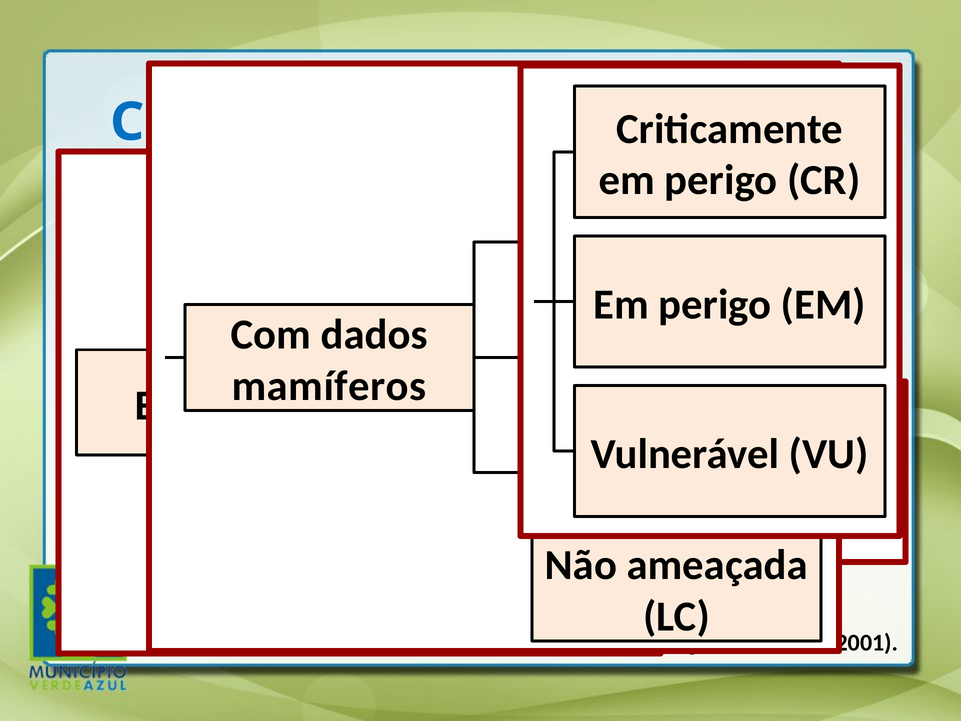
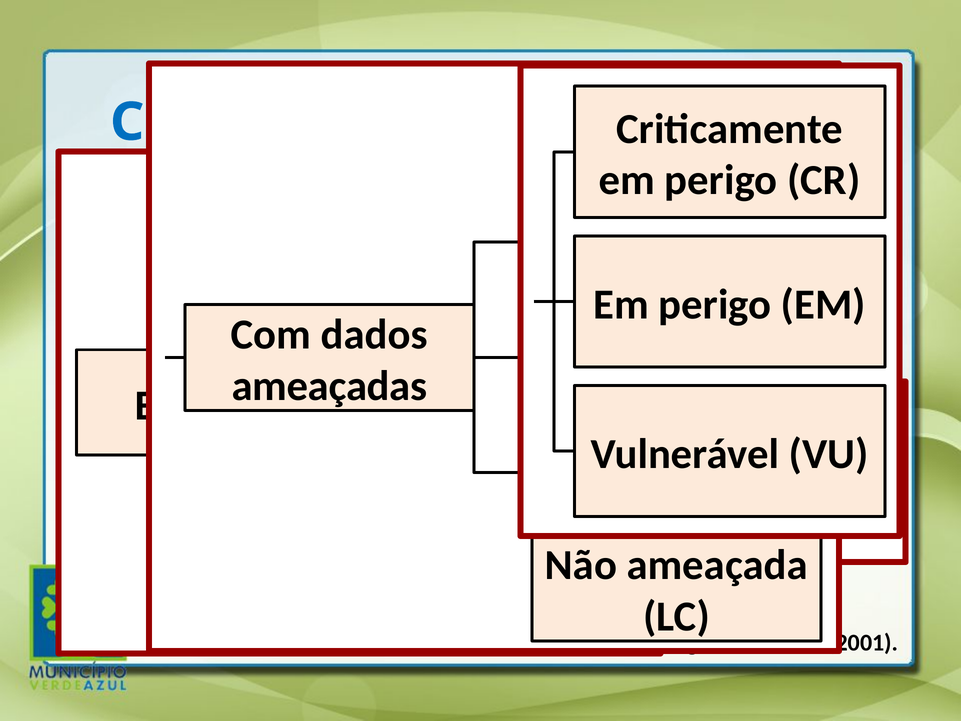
mamíferos: mamíferos -> ameaçadas
